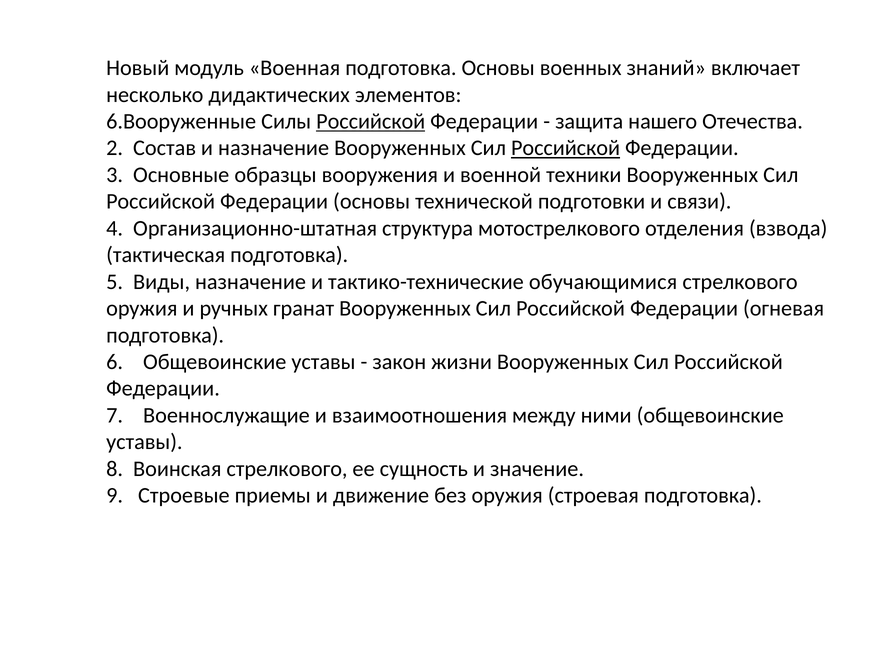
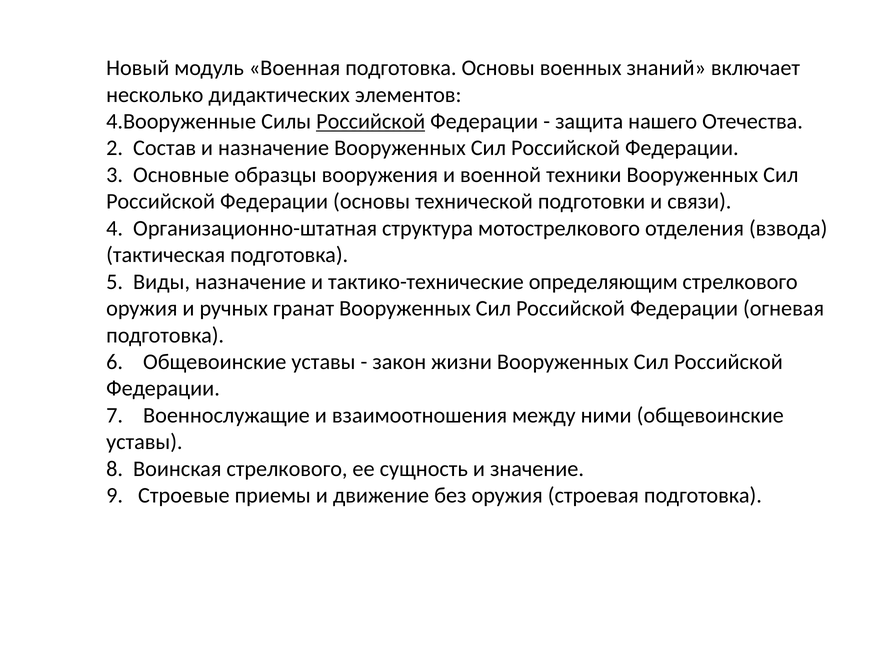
6.Вооруженные: 6.Вооруженные -> 4.Вооруженные
Российской at (566, 148) underline: present -> none
обучающимися: обучающимися -> определяющим
